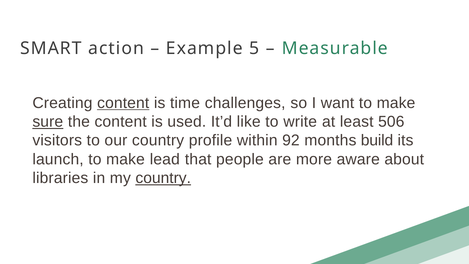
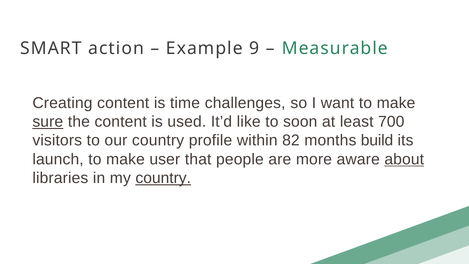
5: 5 -> 9
content at (123, 103) underline: present -> none
write: write -> soon
506: 506 -> 700
92: 92 -> 82
lead: lead -> user
about underline: none -> present
